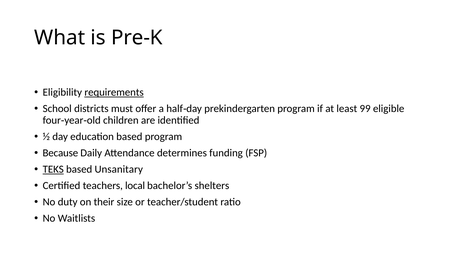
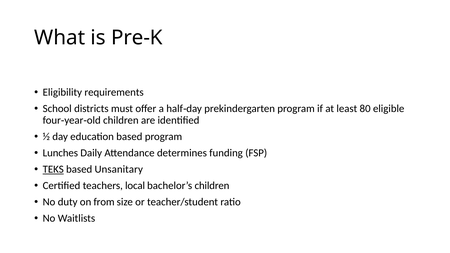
requirements underline: present -> none
99: 99 -> 80
Because: Because -> Lunches
bachelor’s shelters: shelters -> children
their: their -> from
